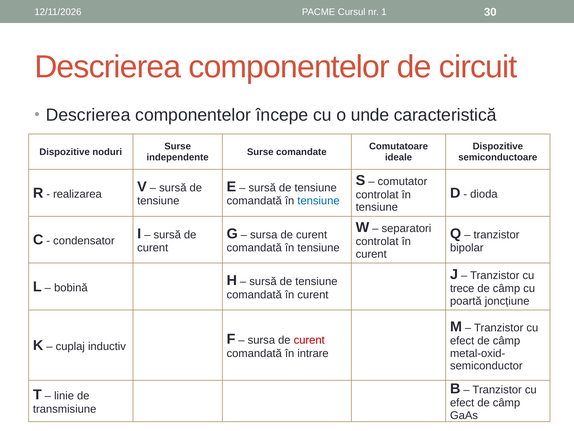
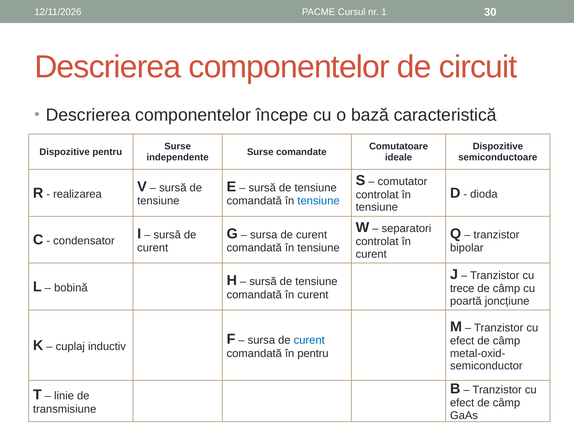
unde: unde -> bază
Dispozitive noduri: noduri -> pentru
curent at (309, 340) colour: red -> blue
în intrare: intrare -> pentru
